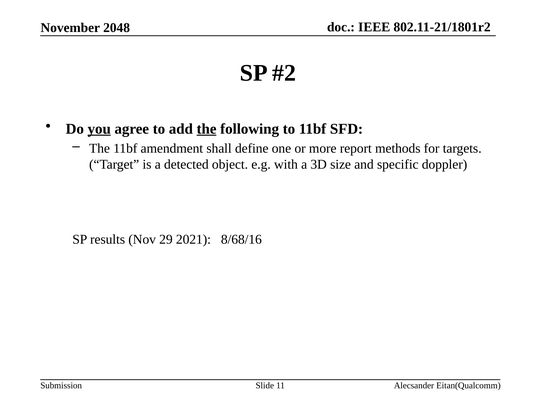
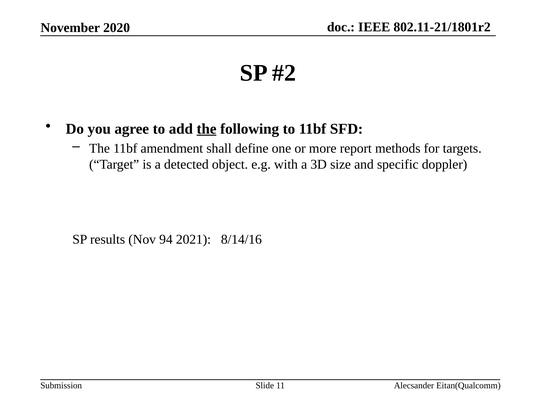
2048: 2048 -> 2020
you underline: present -> none
29: 29 -> 94
8/68/16: 8/68/16 -> 8/14/16
